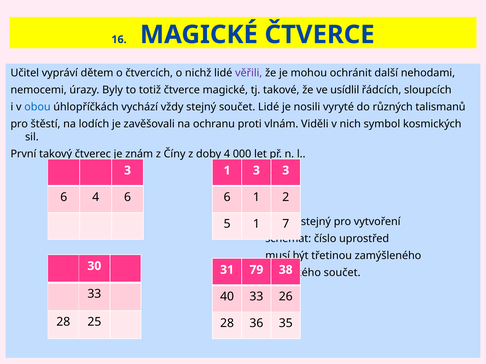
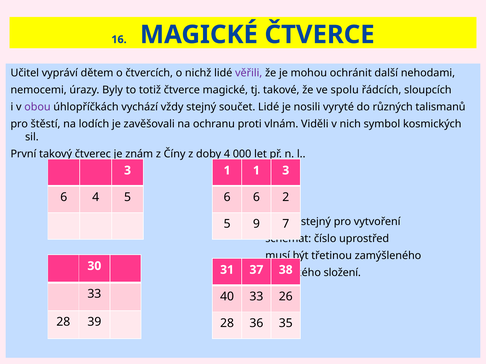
usídlil: usídlil -> spolu
obou colour: blue -> purple
1 3: 3 -> 1
4 6: 6 -> 5
6 1: 1 -> 6
5 1: 1 -> 9
79: 79 -> 37
součet at (342, 273): součet -> složení
25: 25 -> 39
